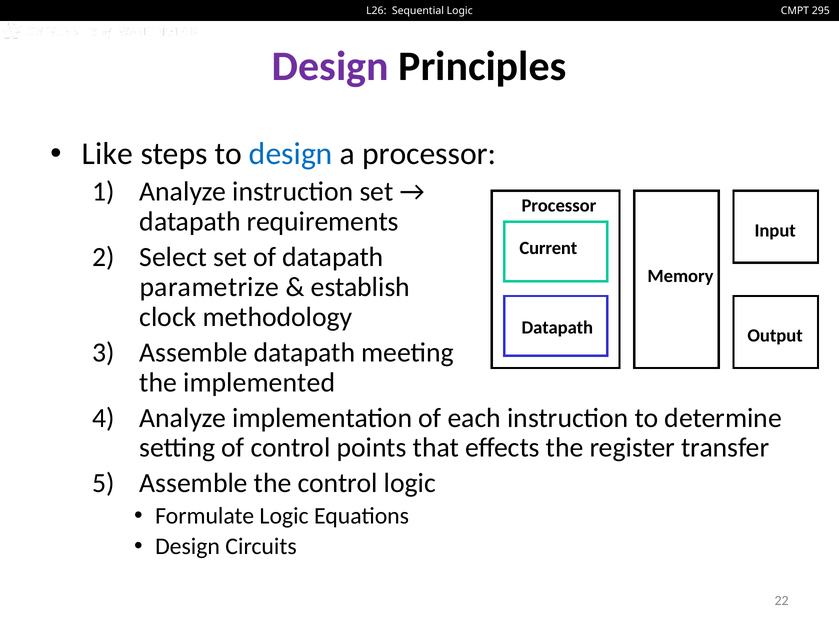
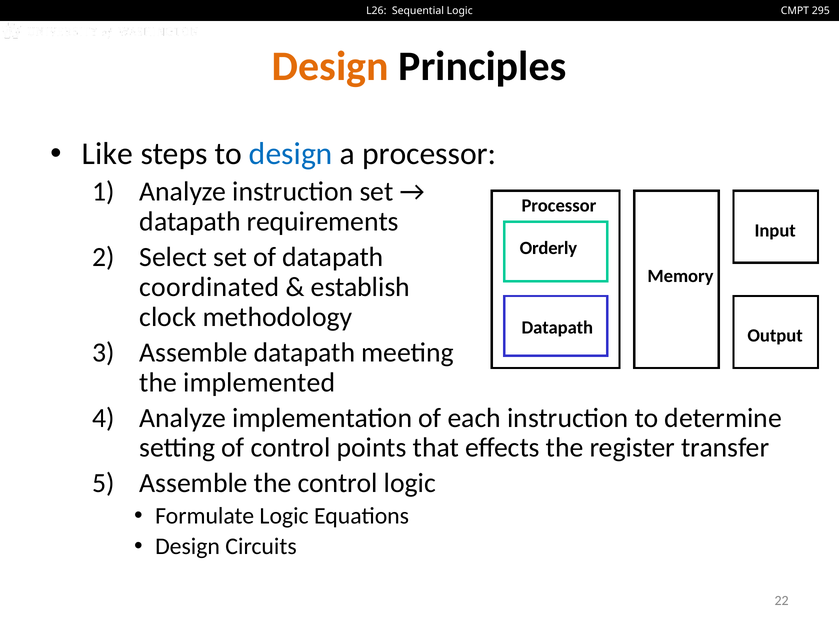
Design at (330, 67) colour: purple -> orange
Current: Current -> Orderly
parametrize: parametrize -> coordinated
